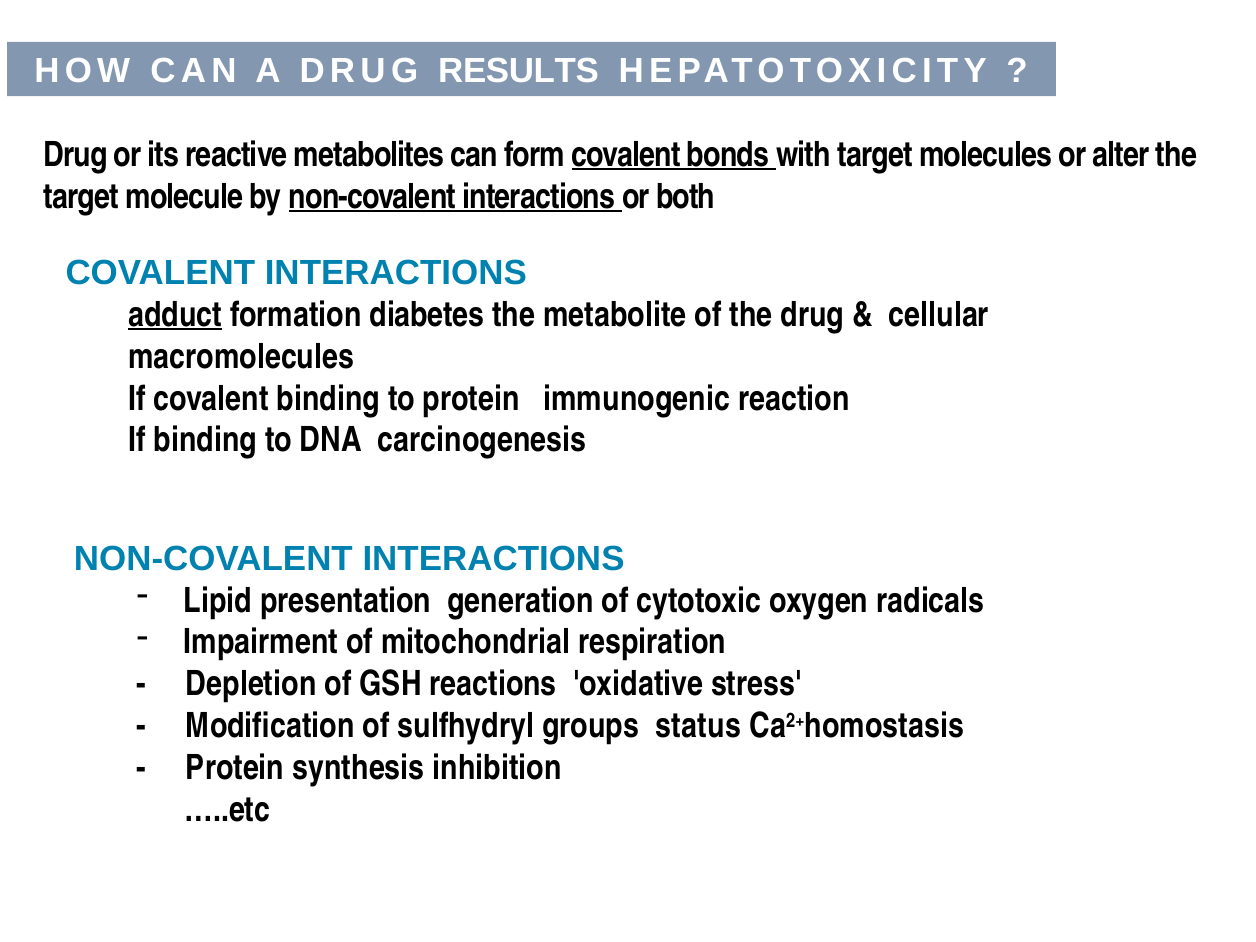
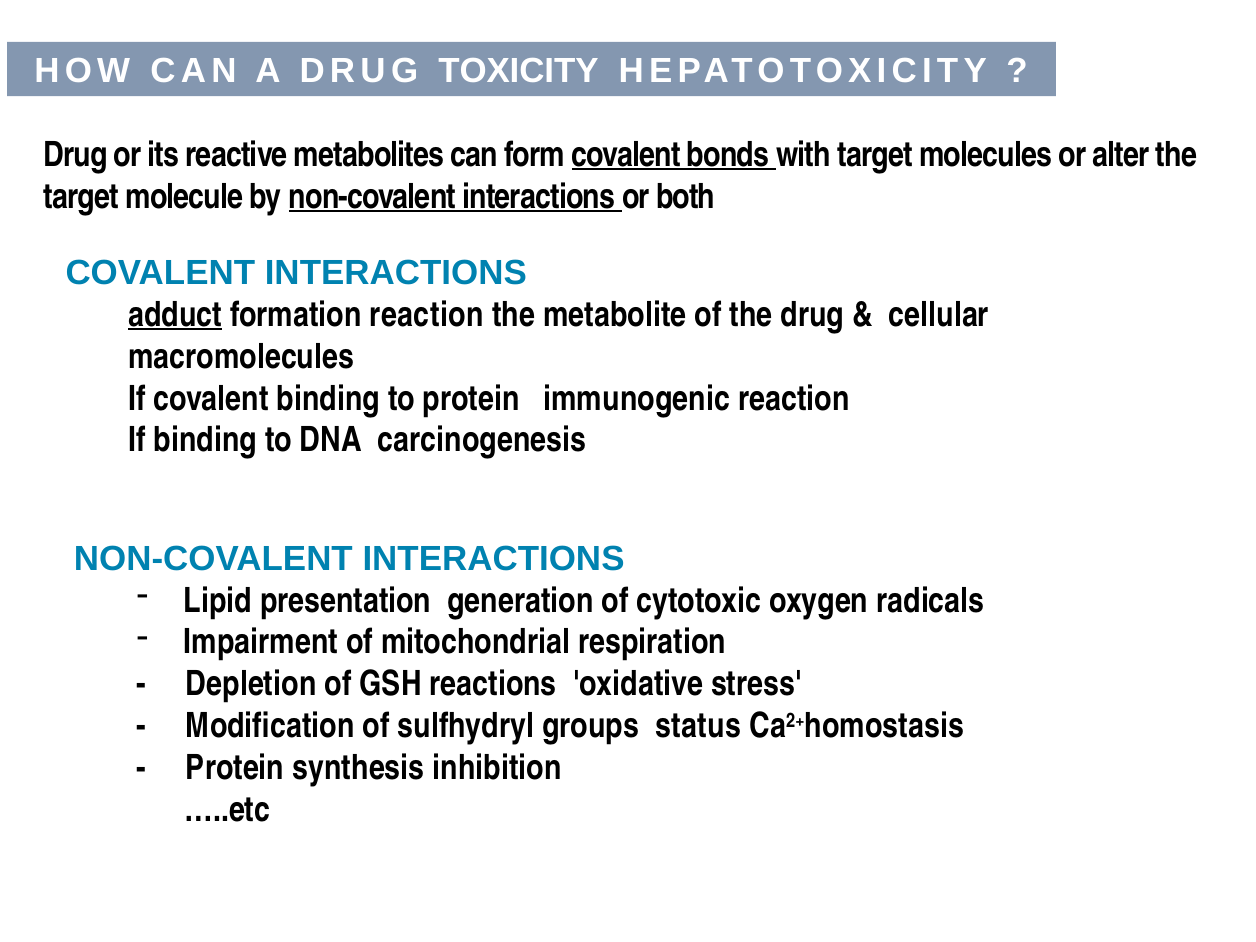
RESULTS: RESULTS -> TOXICITY
formation diabetes: diabetes -> reaction
